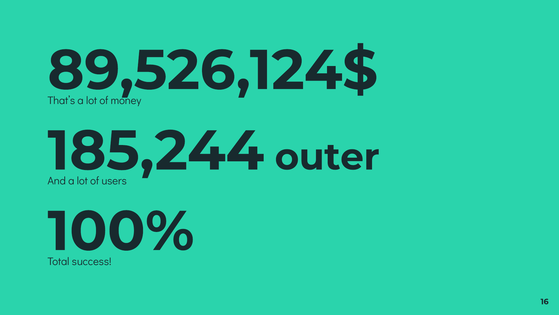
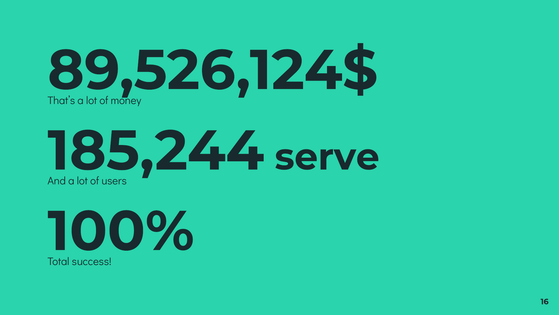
outer: outer -> serve
